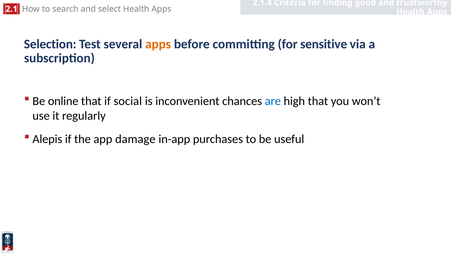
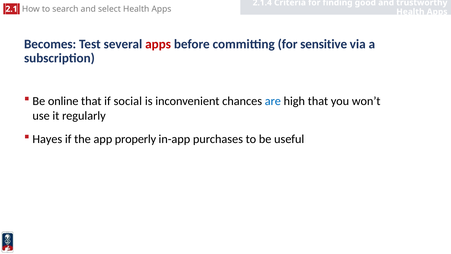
Selection: Selection -> Becomes
apps at (158, 44) colour: orange -> red
Alepis: Alepis -> Hayes
damage: damage -> properly
